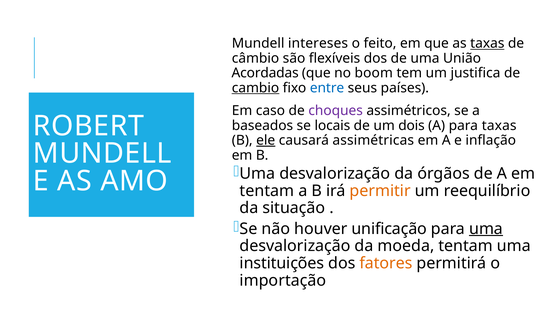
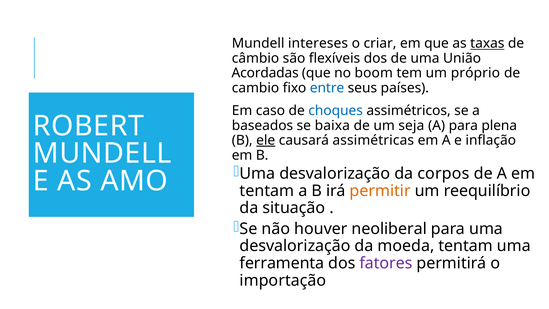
feito: feito -> criar
justifica: justifica -> próprio
cambio underline: present -> none
choques colour: purple -> blue
locais: locais -> baixa
dois: dois -> seja
para taxas: taxas -> plena
órgãos: órgãos -> corpos
unificação: unificação -> neoliberal
uma at (486, 229) underline: present -> none
instituições: instituições -> ferramenta
fatores colour: orange -> purple
